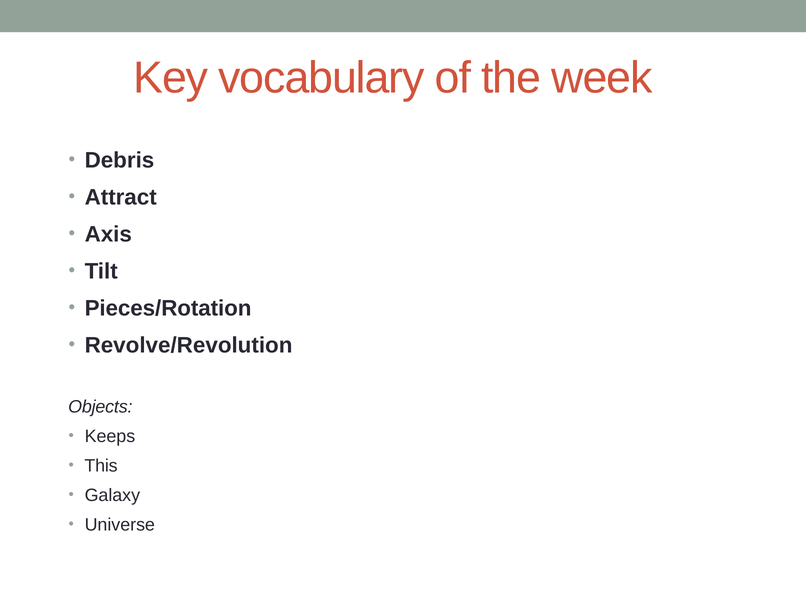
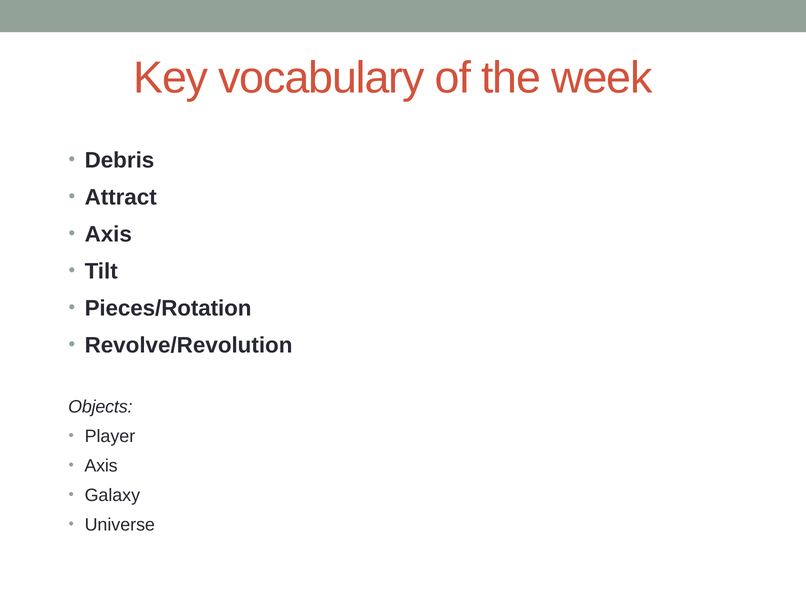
Keeps: Keeps -> Player
This at (101, 465): This -> Axis
